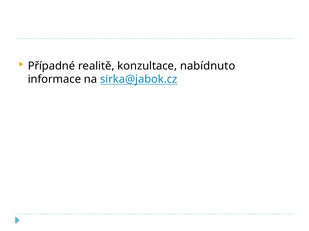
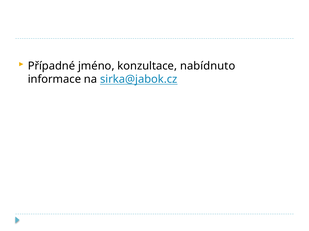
realitě: realitě -> jméno
